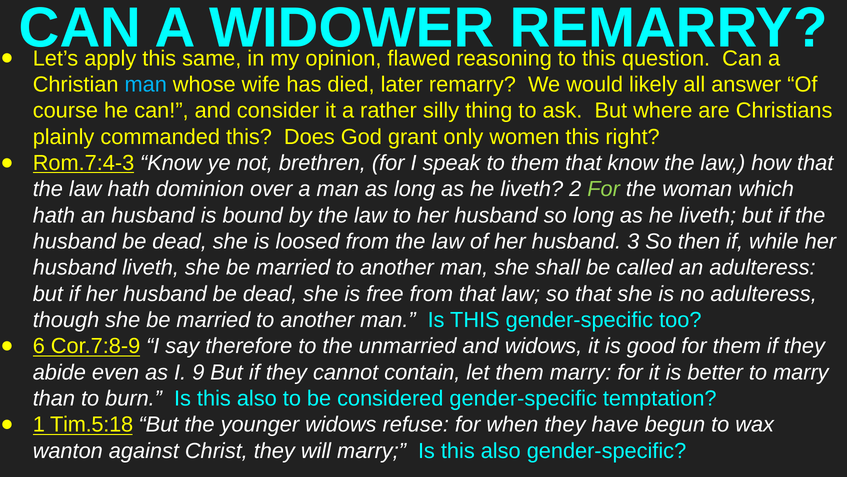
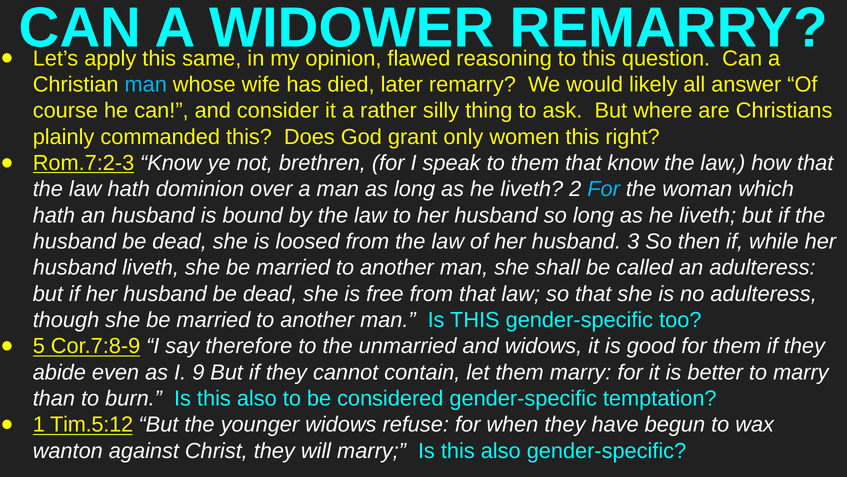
Rom.7:4-3: Rom.7:4-3 -> Rom.7:2-3
For at (604, 189) colour: light green -> light blue
6: 6 -> 5
Tim.5:18: Tim.5:18 -> Tim.5:12
